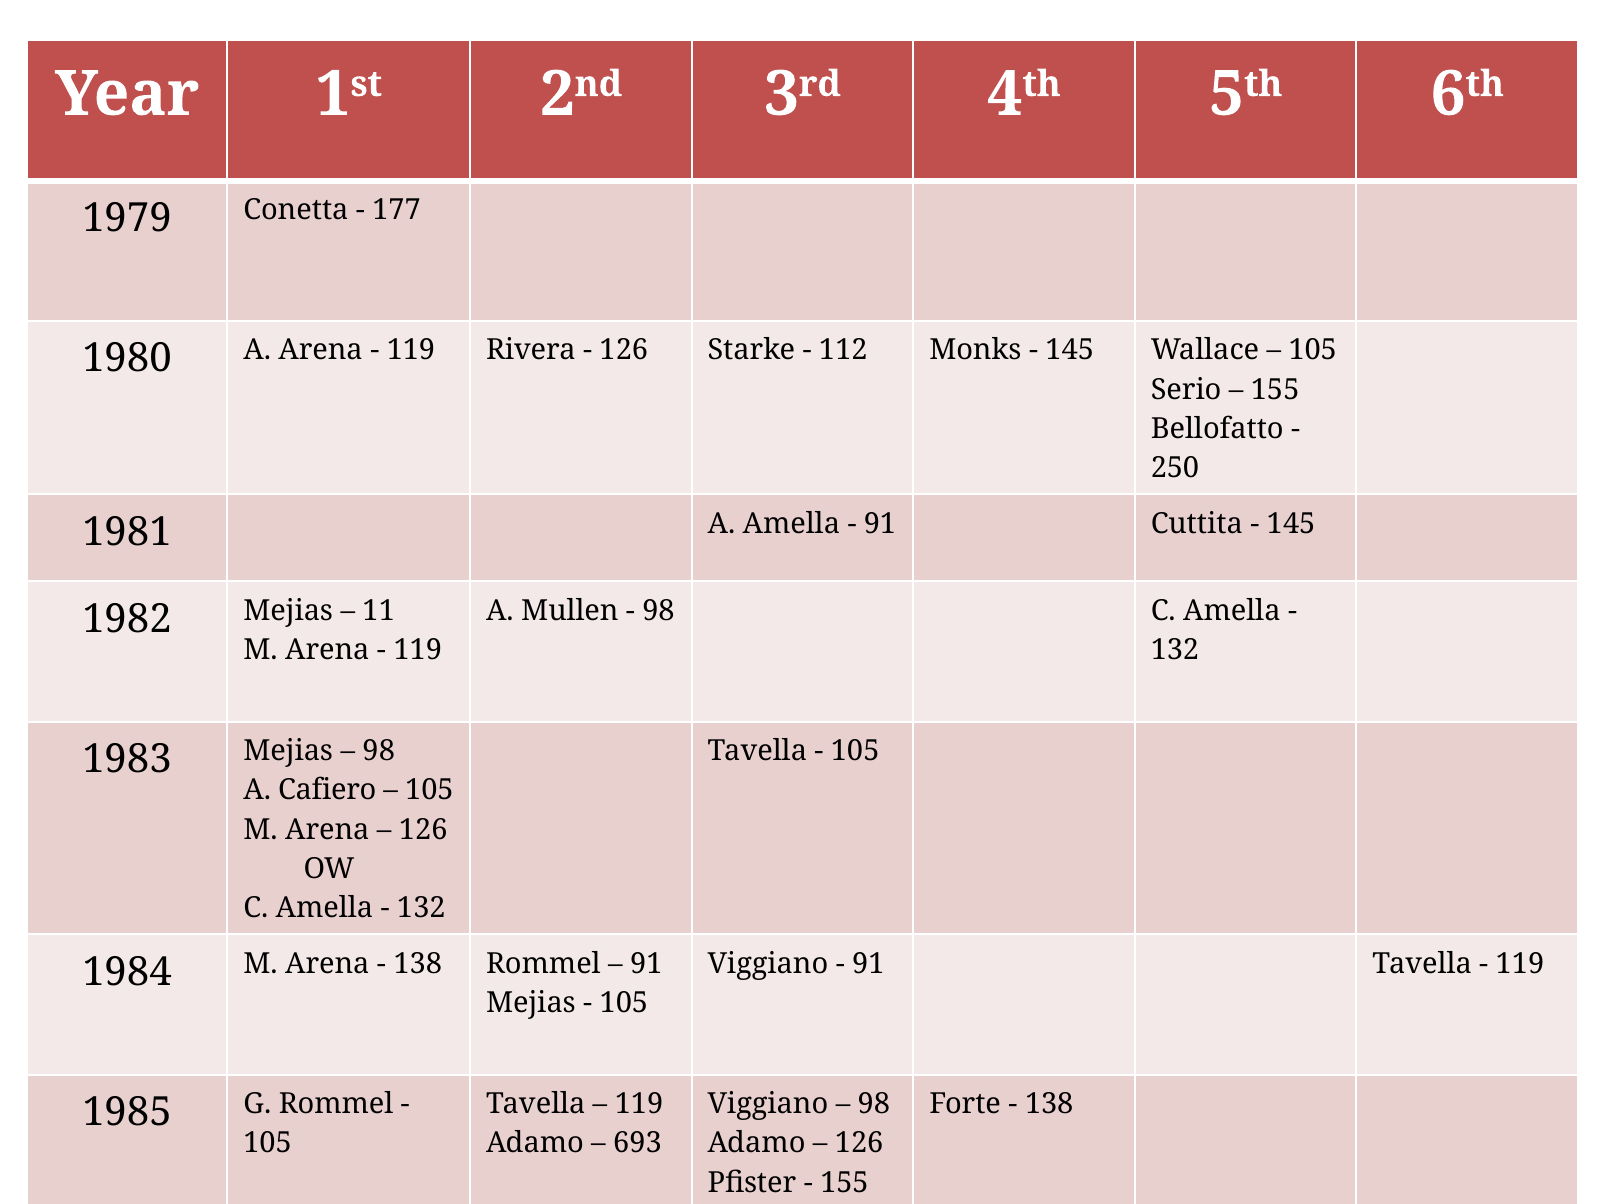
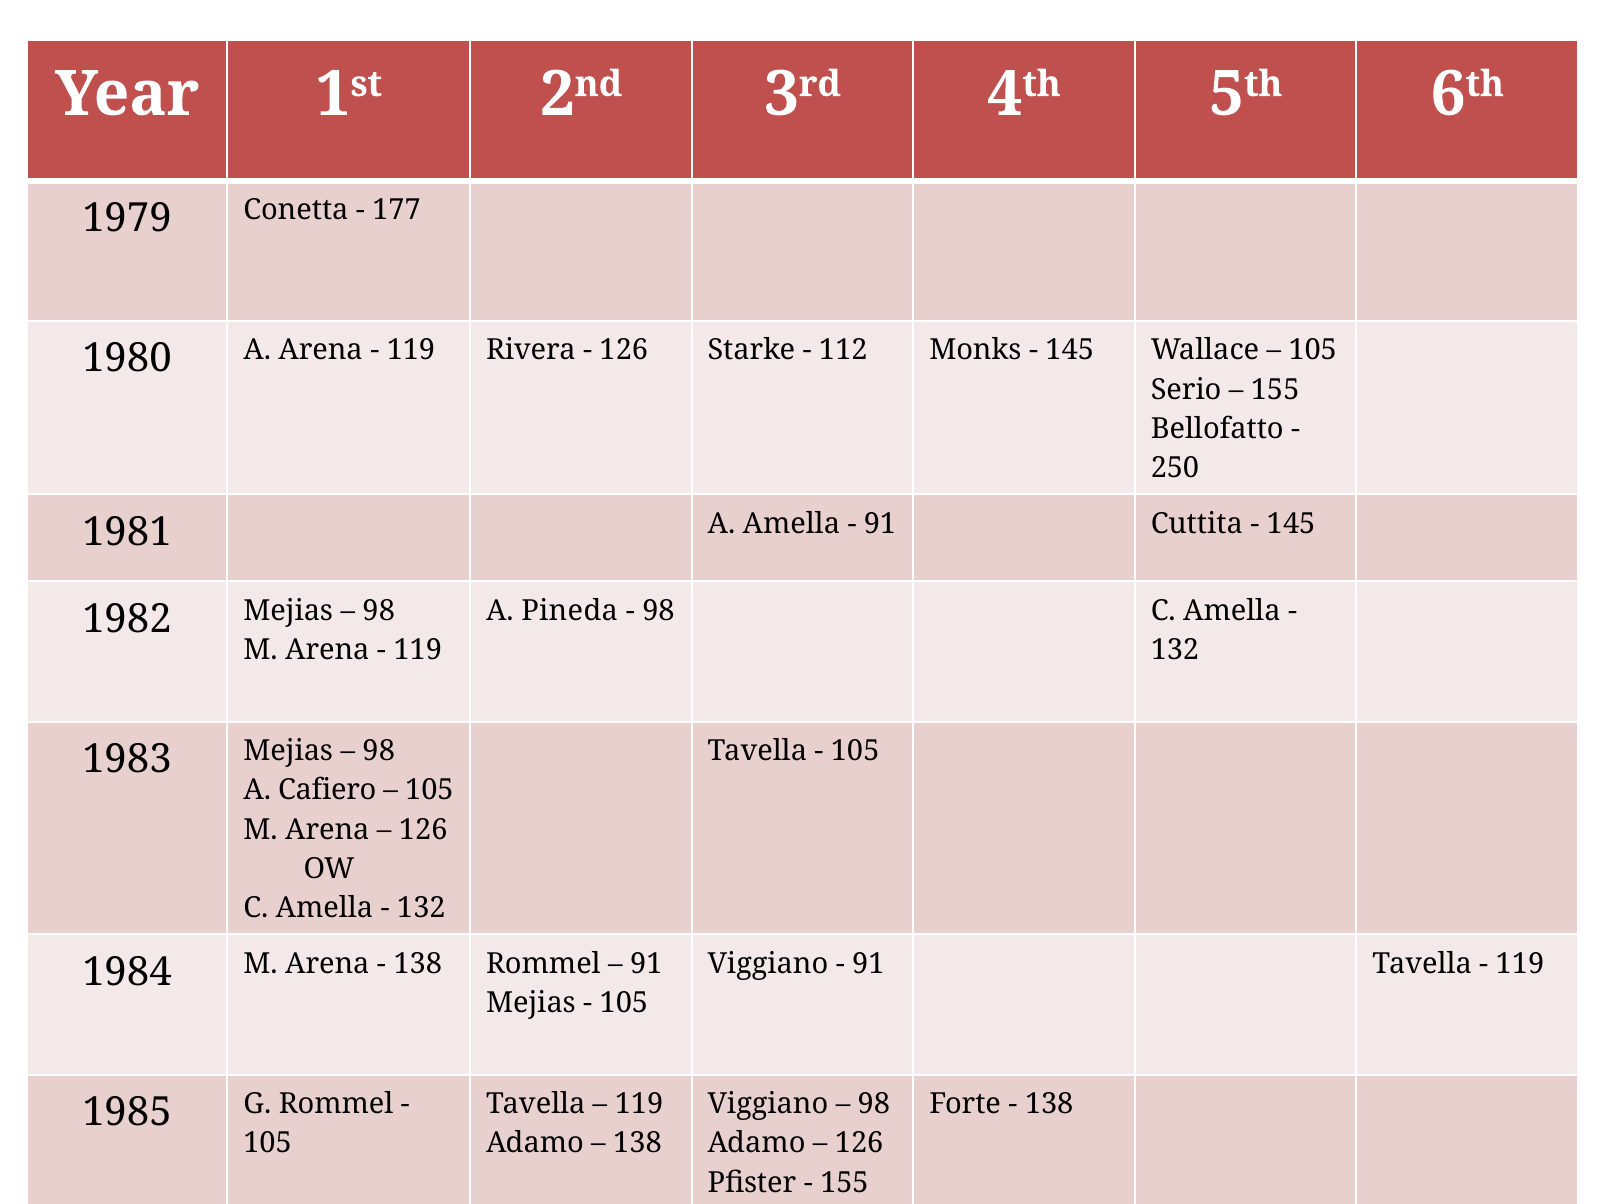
Mullen: Mullen -> Pineda
11 at (379, 610): 11 -> 98
693 at (637, 1143): 693 -> 138
